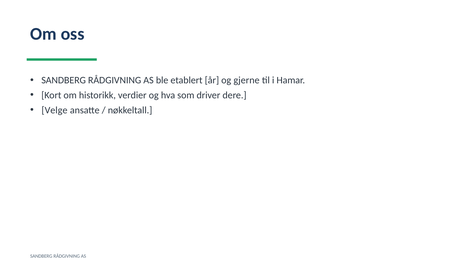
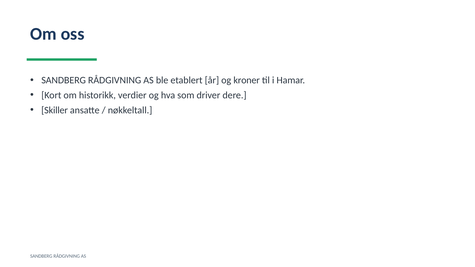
gjerne: gjerne -> kroner
Velge: Velge -> Skiller
